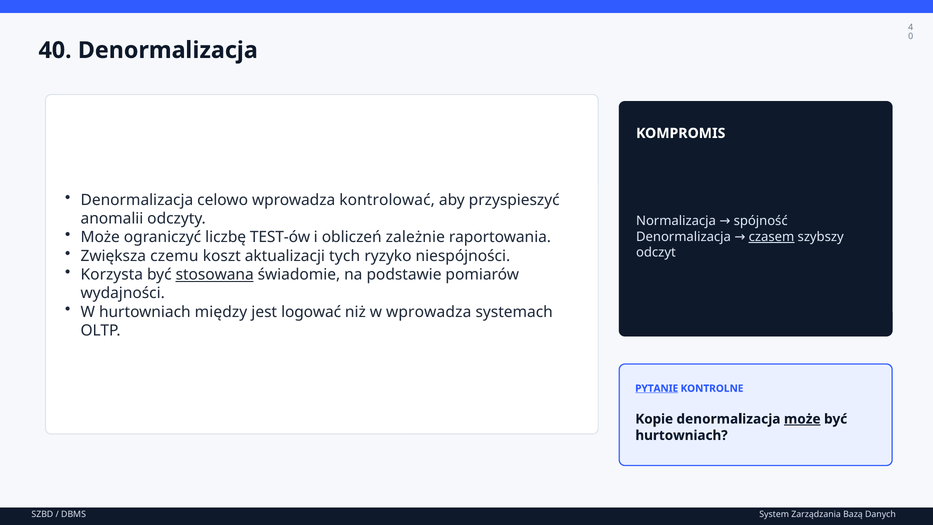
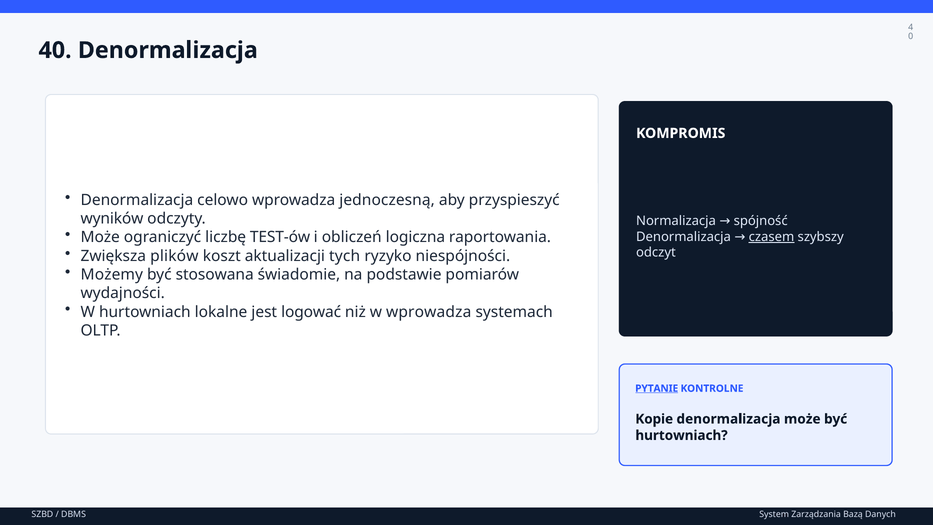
kontrolować: kontrolować -> jednoczesną
anomalii: anomalii -> wyników
zależnie: zależnie -> logiczna
czemu: czemu -> plików
Korzysta: Korzysta -> Możemy
stosowana underline: present -> none
między: między -> lokalne
może at (802, 419) underline: present -> none
